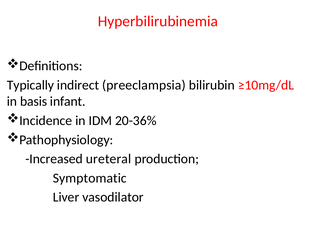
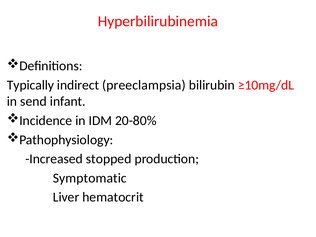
basis: basis -> send
20-36%: 20-36% -> 20-80%
ureteral: ureteral -> stopped
vasodilator: vasodilator -> hematocrit
